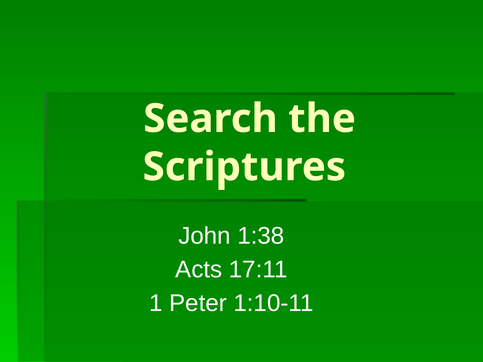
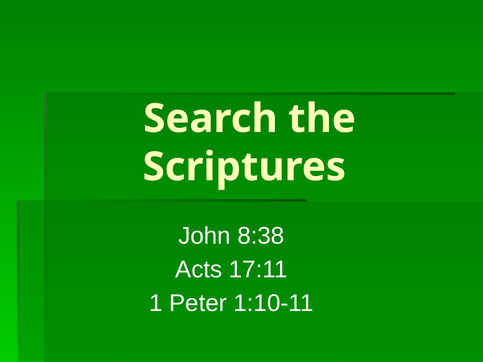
1:38: 1:38 -> 8:38
